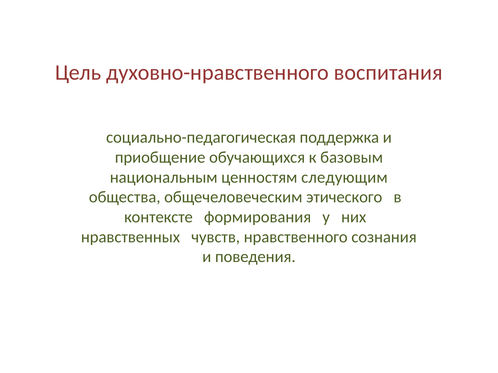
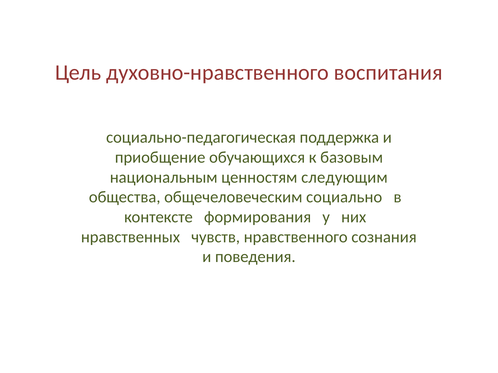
этического: этического -> социально
